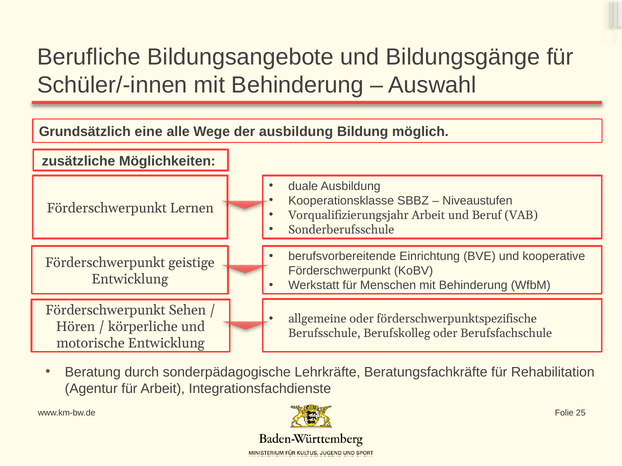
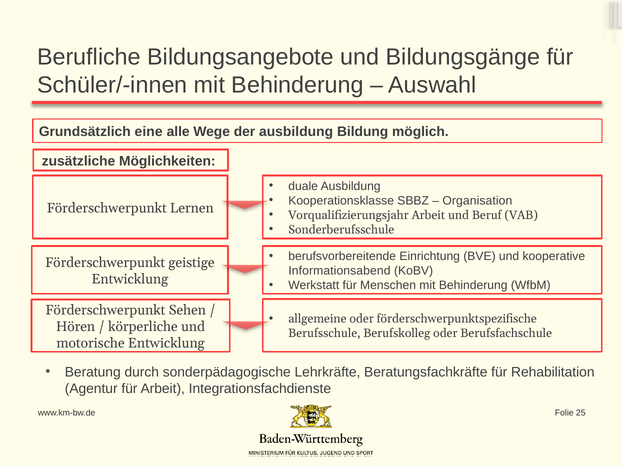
Niveaustufen: Niveaustufen -> Organisation
Förderschwerpunkt at (340, 271): Förderschwerpunkt -> Informationsabend
